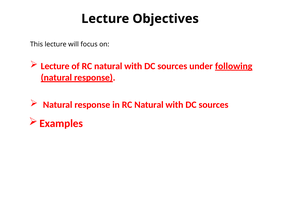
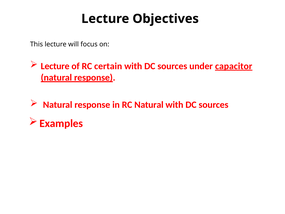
of RC natural: natural -> certain
following: following -> capacitor
